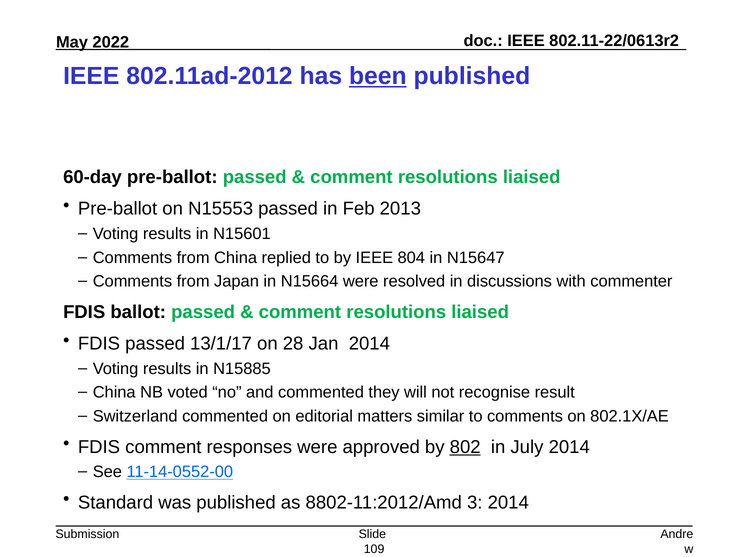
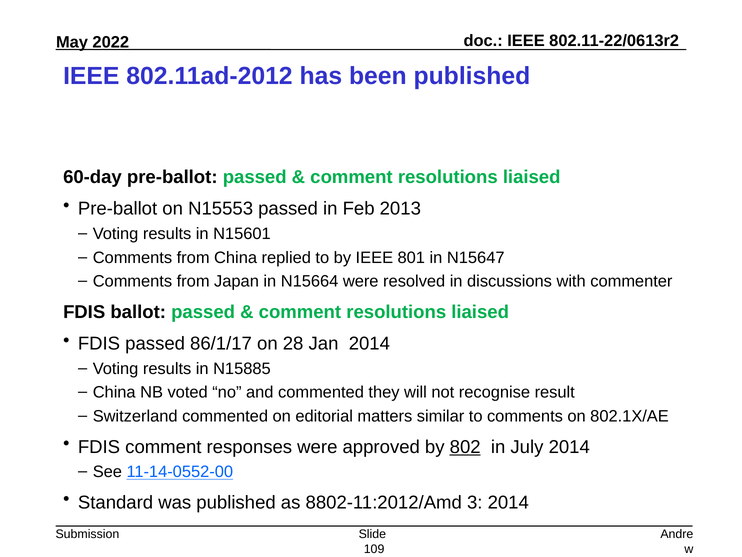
been underline: present -> none
804: 804 -> 801
13/1/17: 13/1/17 -> 86/1/17
